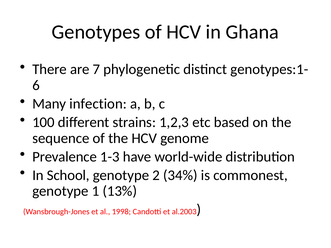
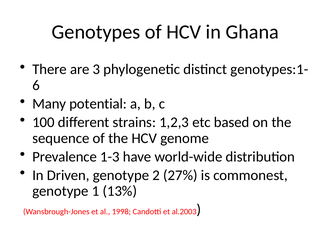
7: 7 -> 3
infection: infection -> potential
School: School -> Driven
34%: 34% -> 27%
